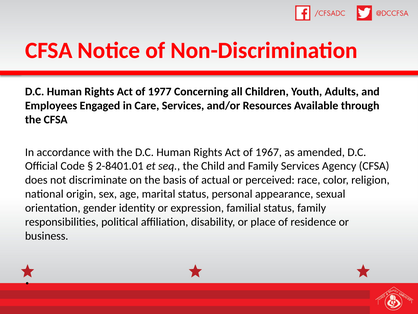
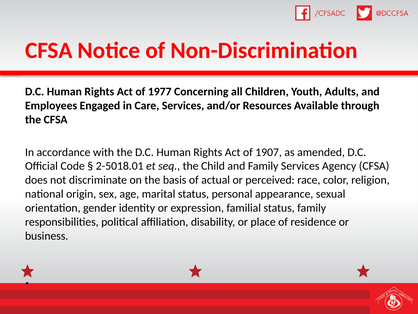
1967: 1967 -> 1907
2-8401.01: 2-8401.01 -> 2-5018.01
